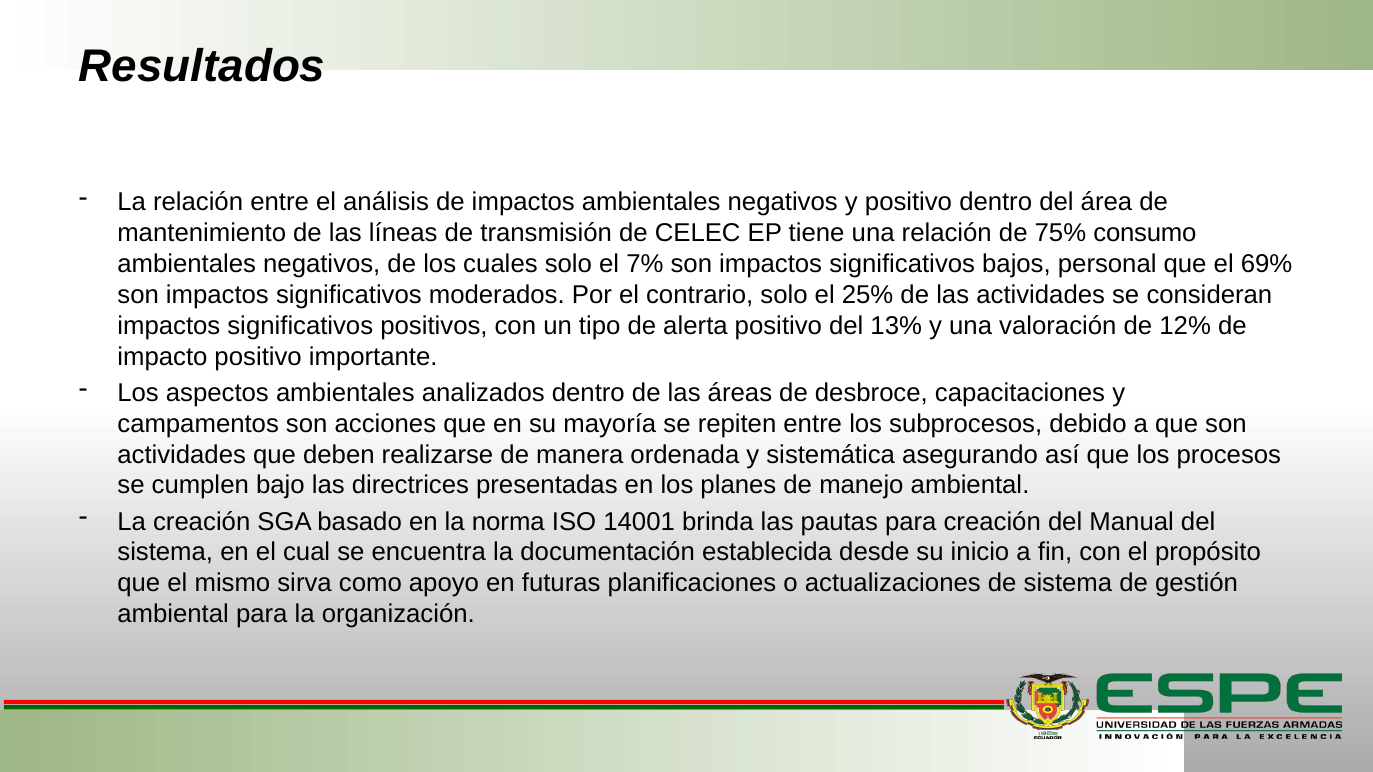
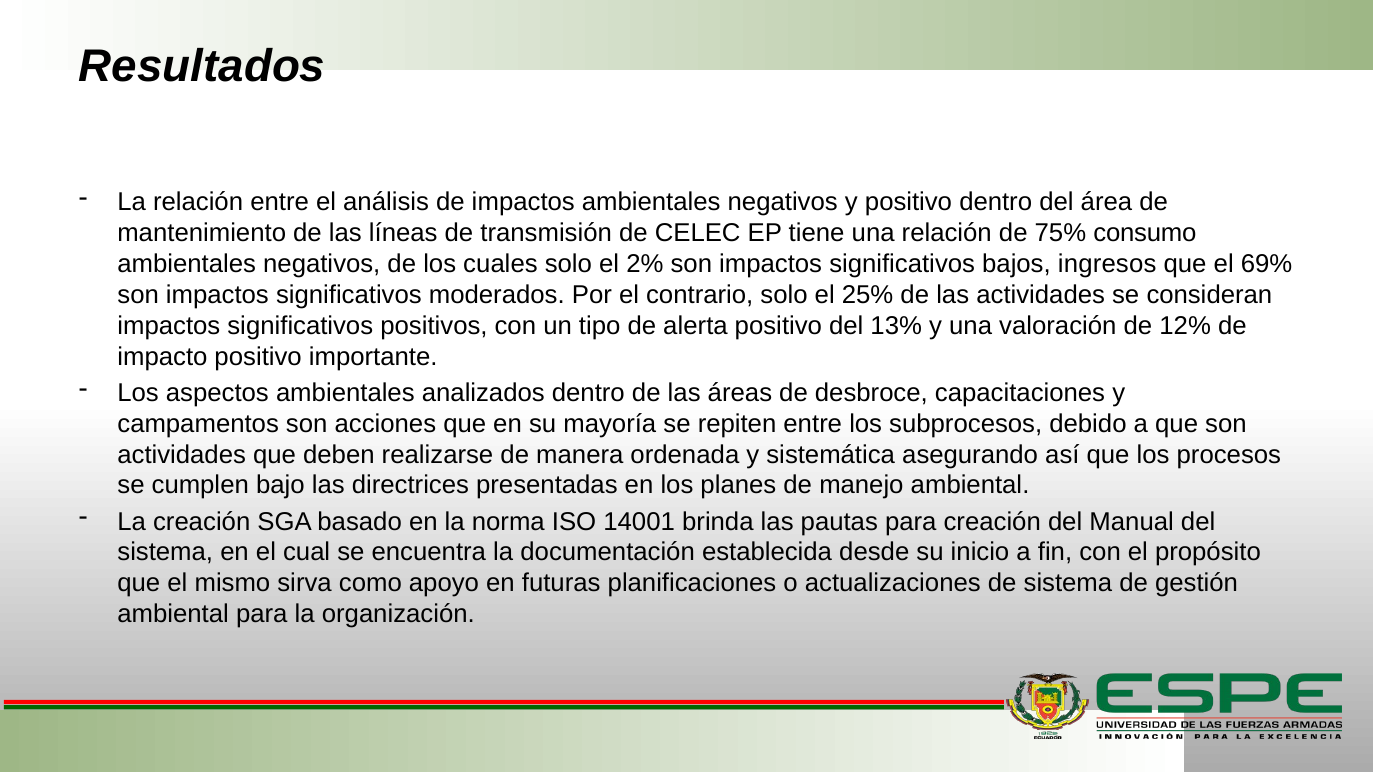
7%: 7% -> 2%
personal: personal -> ingresos
